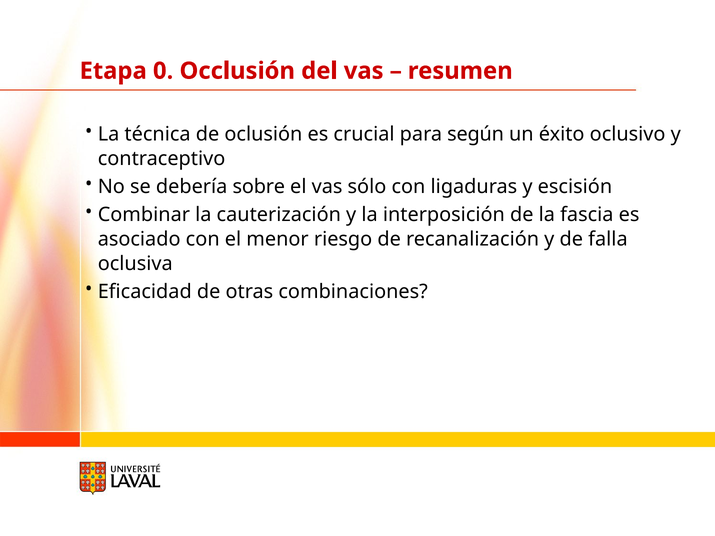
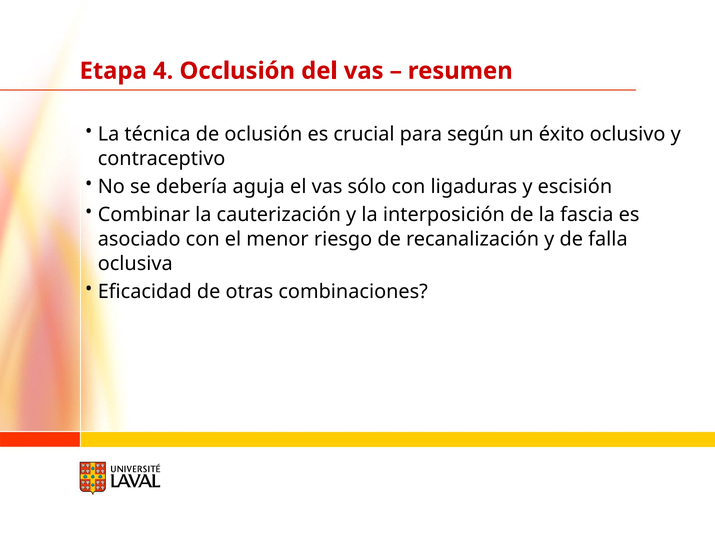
0: 0 -> 4
sobre: sobre -> aguja
